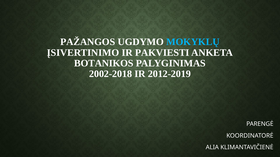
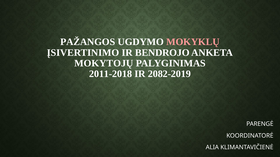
MOKYKLŲ colour: light blue -> pink
PAKVIESTI: PAKVIESTI -> BENDROJO
BOTANIKOS: BOTANIKOS -> MOKYTOJŲ
2002-2018: 2002-2018 -> 2011-2018
2012-2019: 2012-2019 -> 2082-2019
